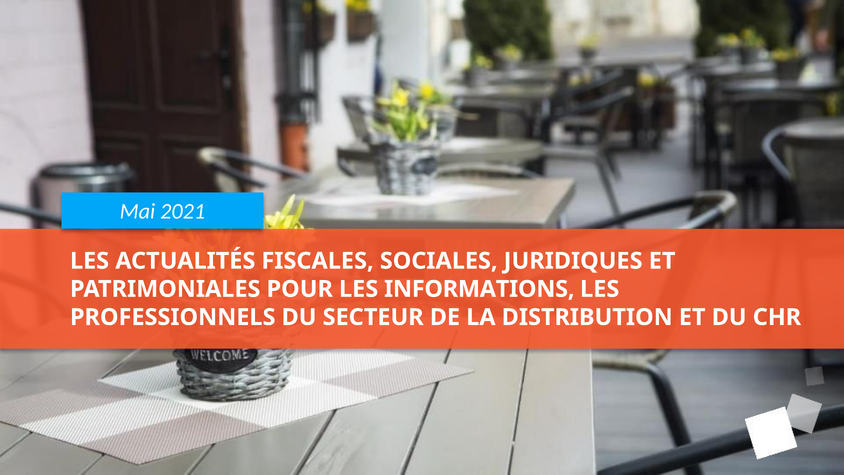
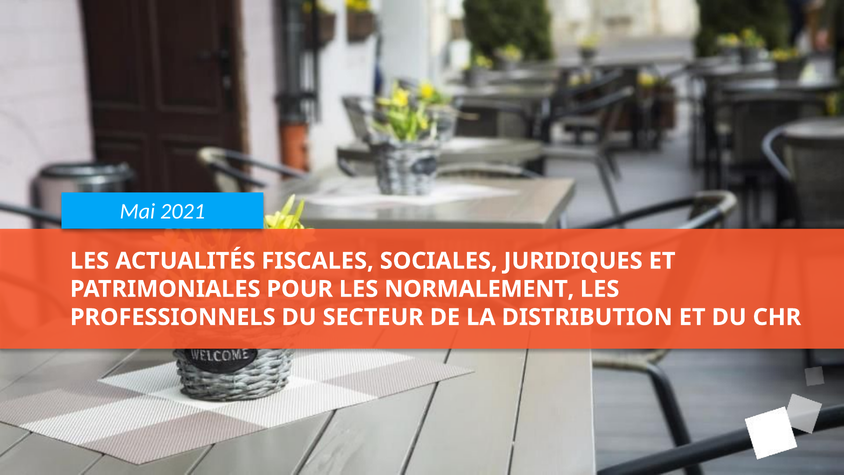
INFORMATIONS: INFORMATIONS -> NORMALEMENT
